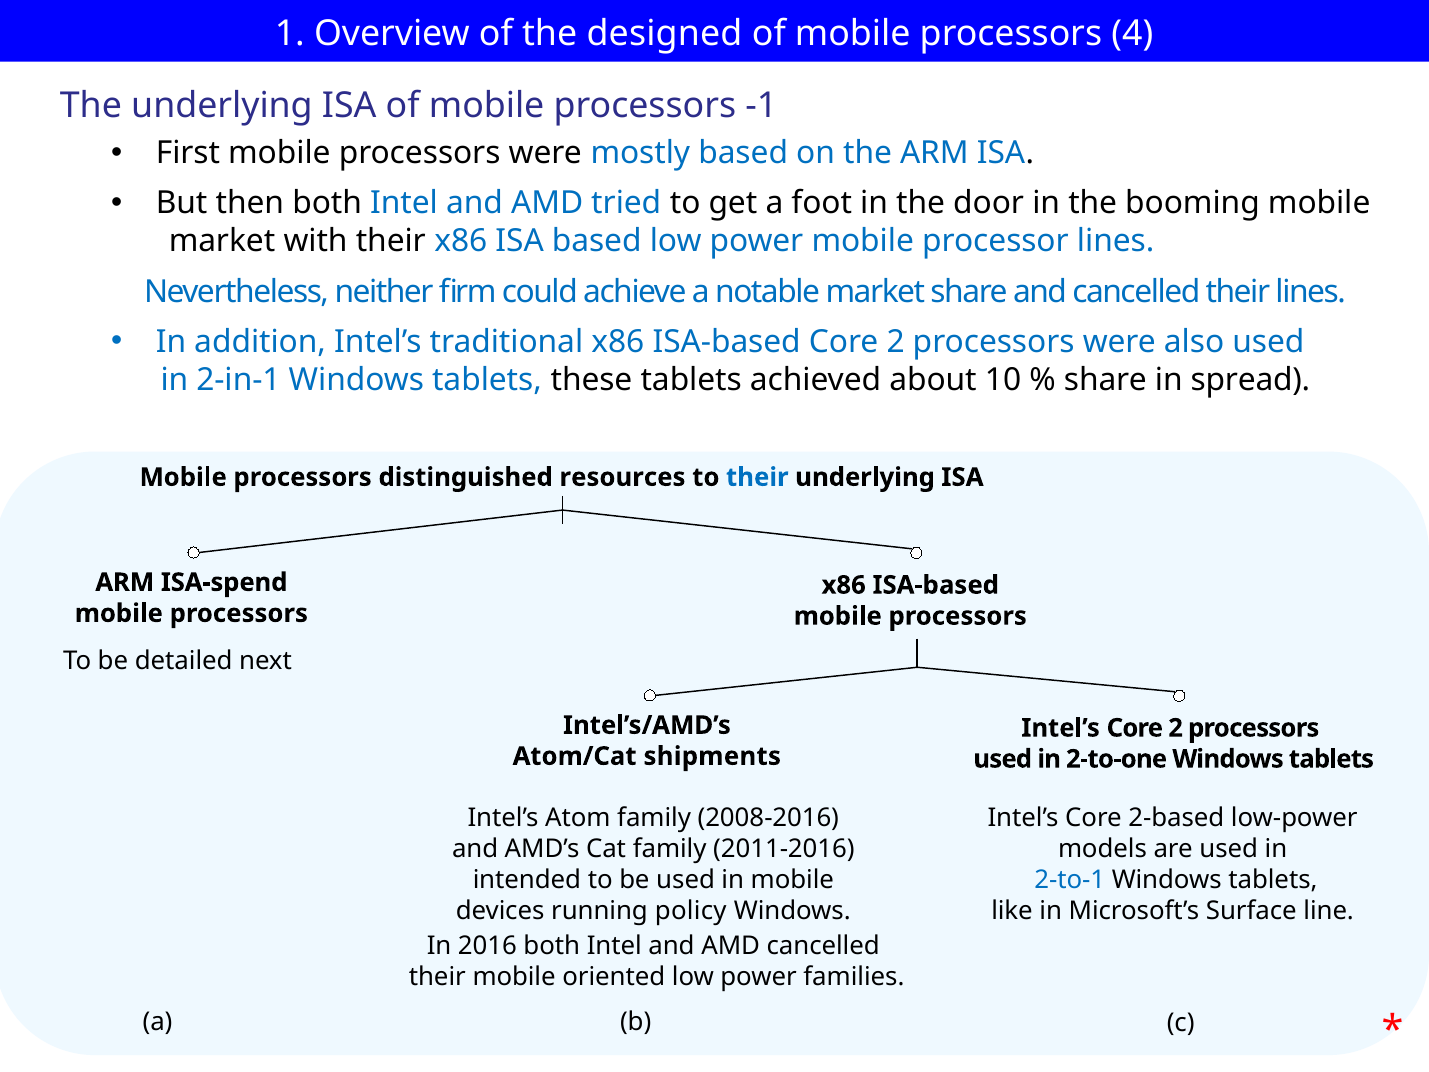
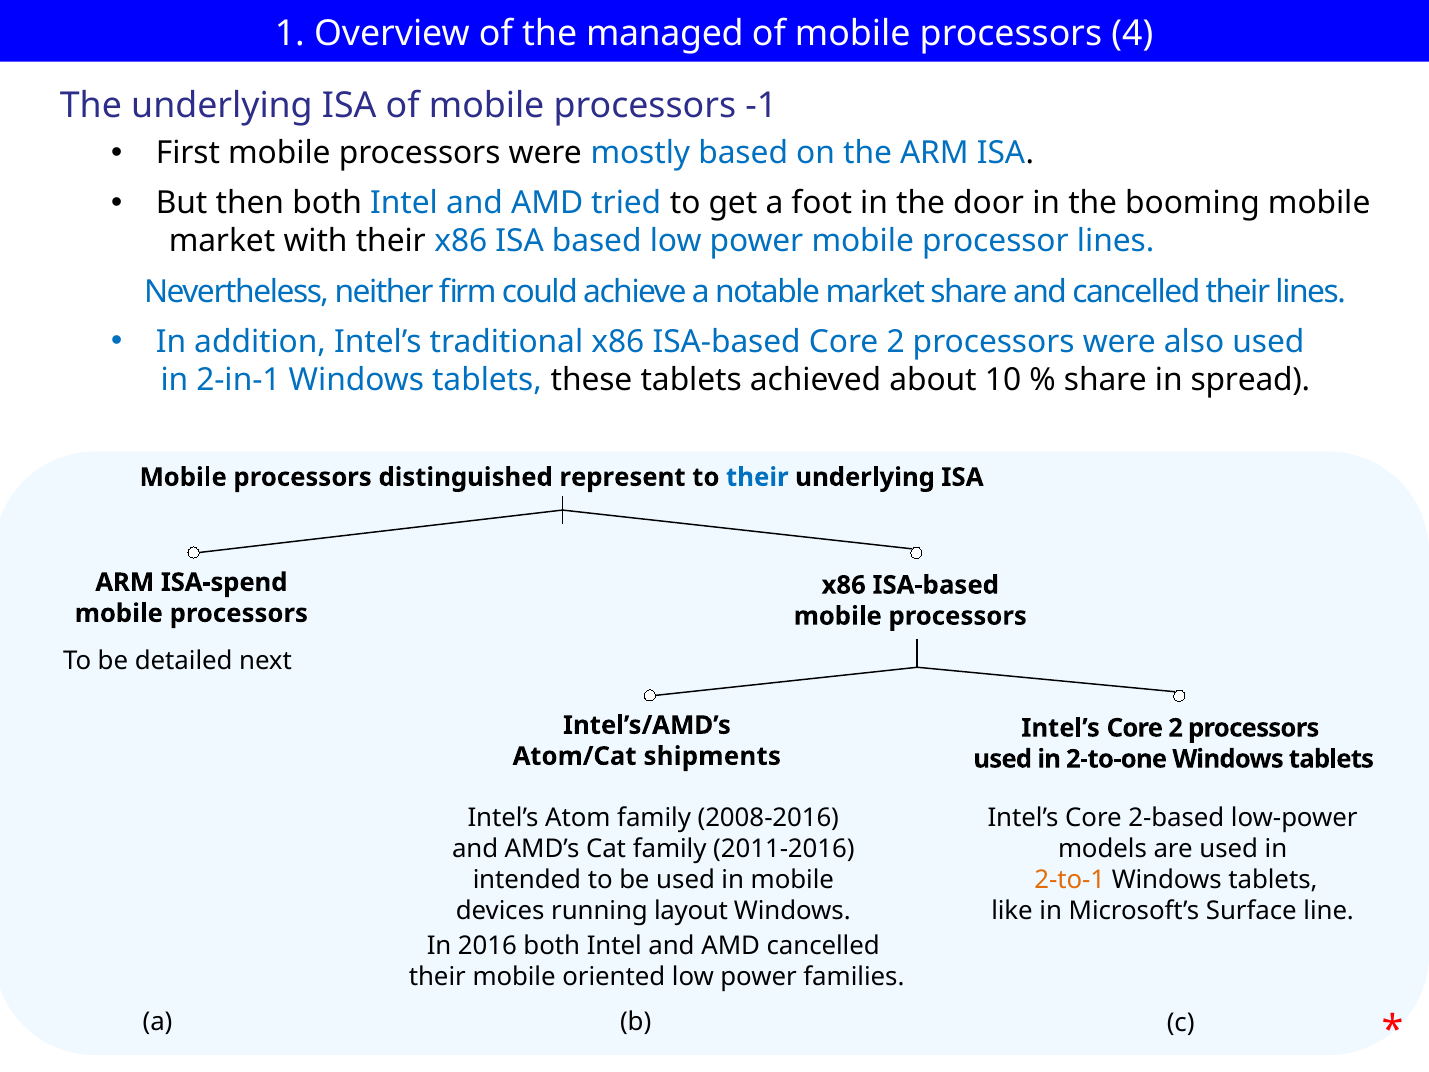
designed: designed -> managed
resources: resources -> represent
2-to-1 colour: blue -> orange
policy: policy -> layout
